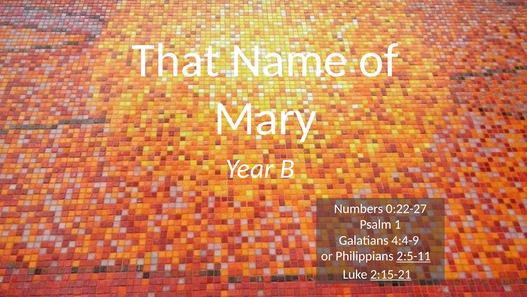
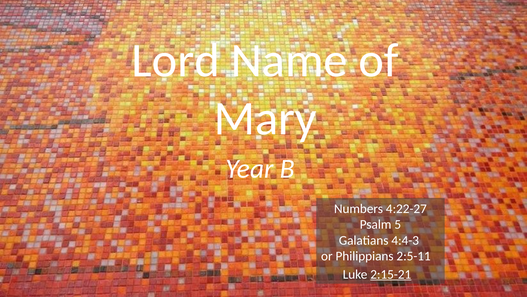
That: That -> Lord
0:22-27: 0:22-27 -> 4:22-27
1: 1 -> 5
4:4-9: 4:4-9 -> 4:4-3
2:5-11 underline: present -> none
